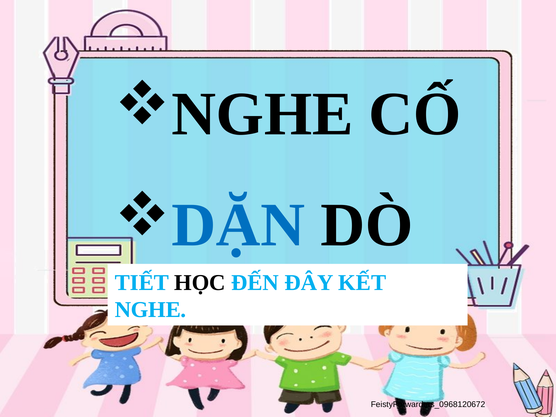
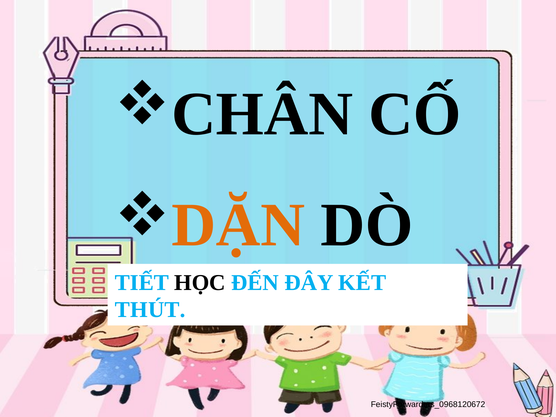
NGHE at (262, 114): NGHE -> CHÂN
DẶN colour: blue -> orange
NGHE at (150, 310): NGHE -> THÚT
